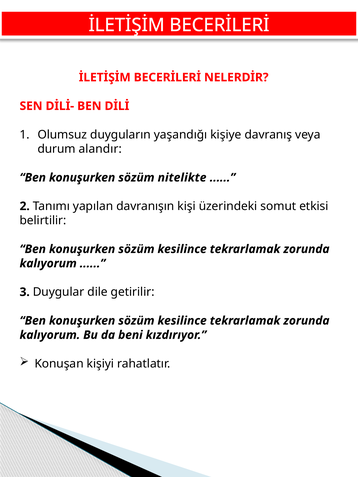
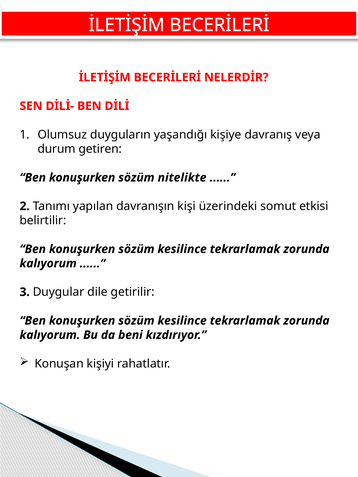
alandır: alandır -> getiren
